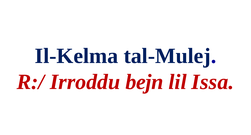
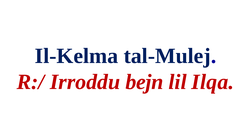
Issa: Issa -> Ilqa
